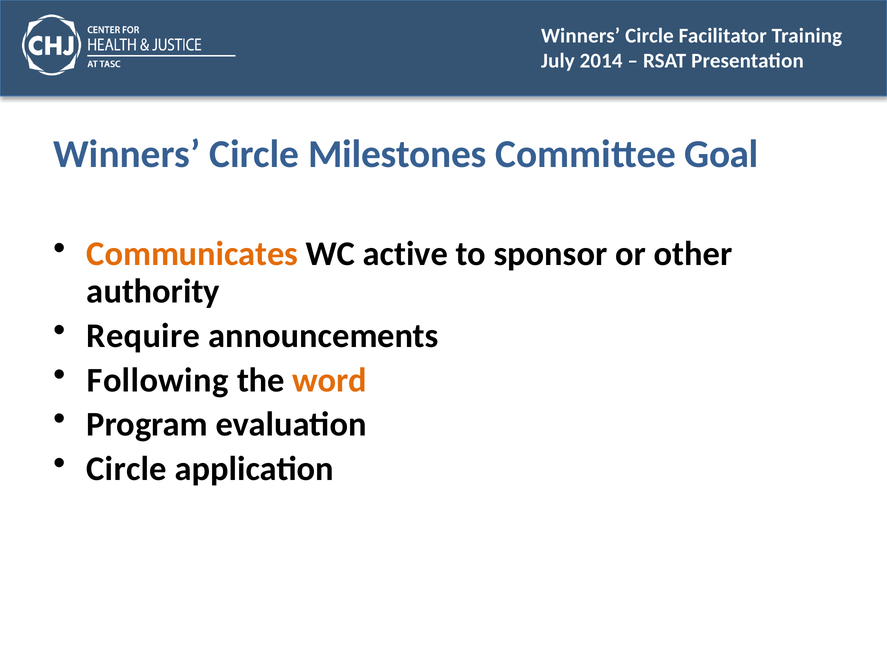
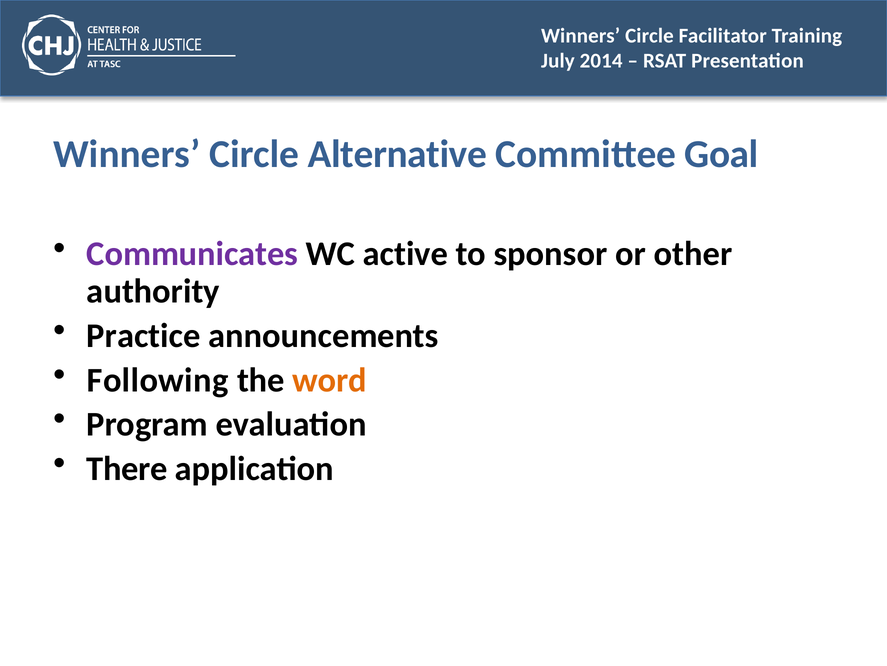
Milestones: Milestones -> Alternative
Communicates colour: orange -> purple
Require: Require -> Practice
Circle at (127, 468): Circle -> There
